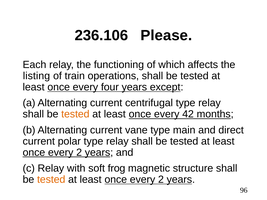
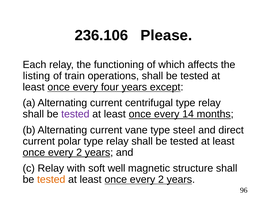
tested at (75, 114) colour: orange -> purple
42: 42 -> 14
main: main -> steel
frog: frog -> well
